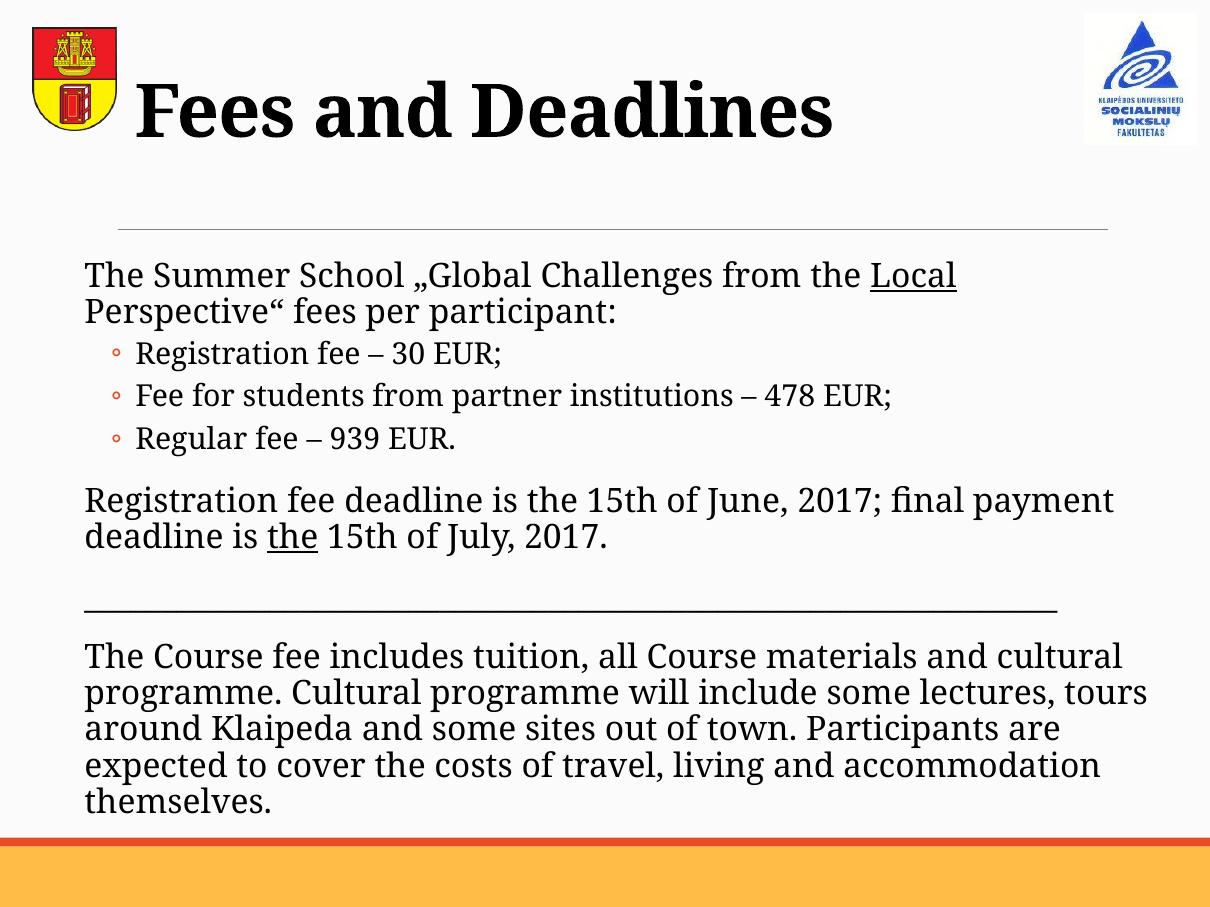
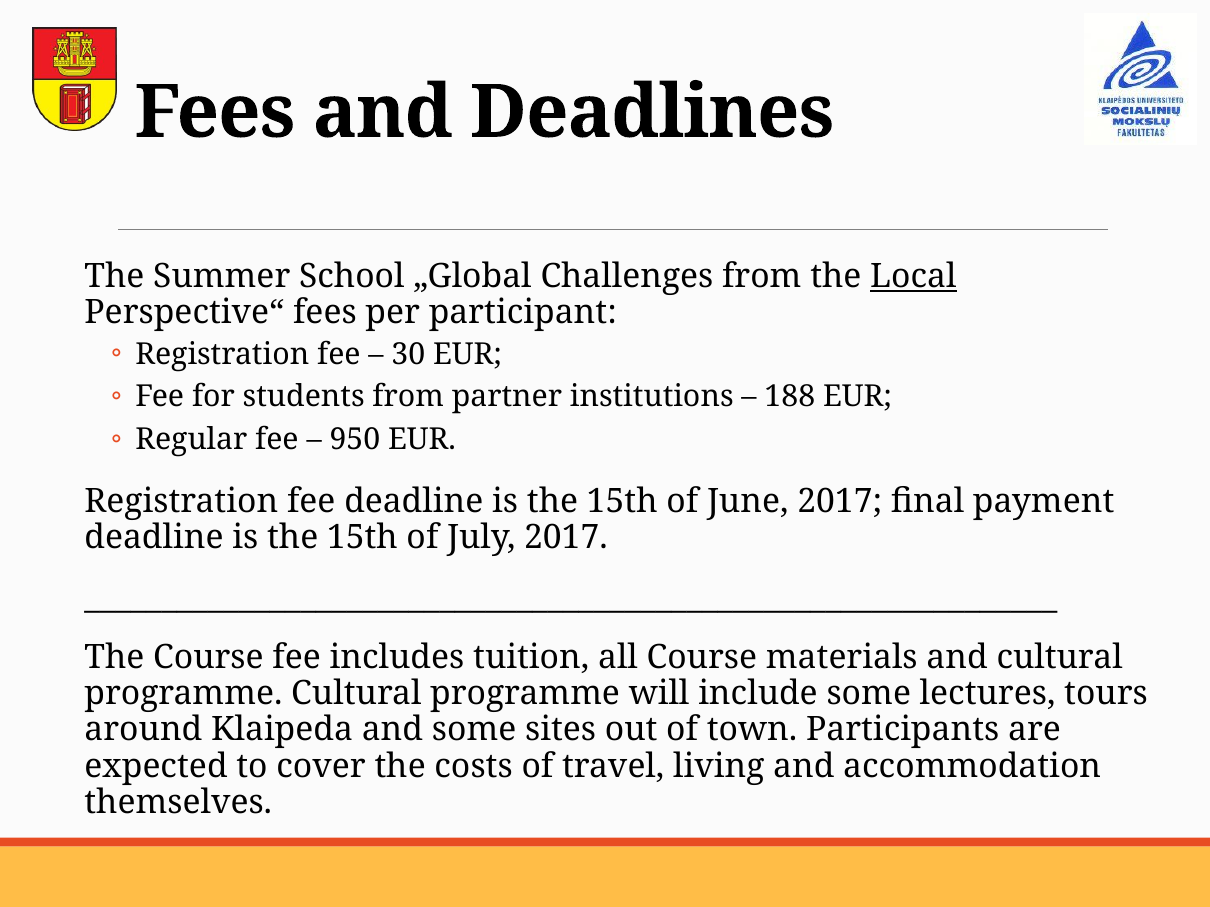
478: 478 -> 188
939: 939 -> 950
the at (293, 538) underline: present -> none
